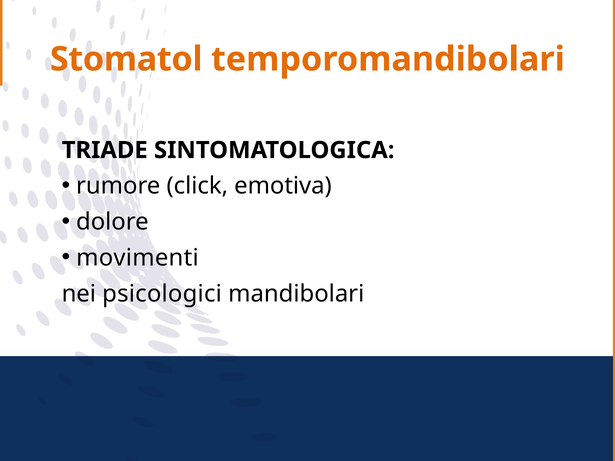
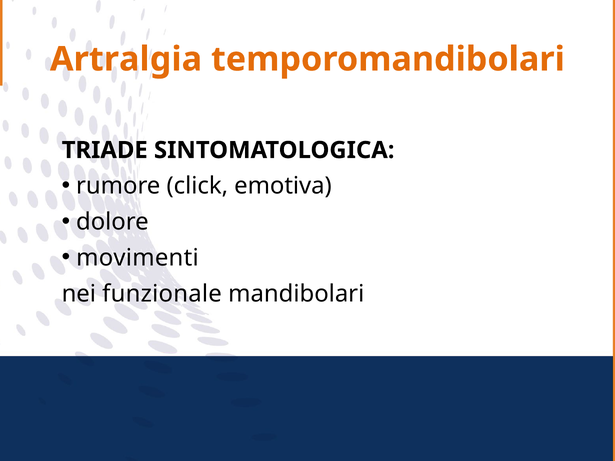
Stomatol: Stomatol -> Artralgia
psicologici: psicologici -> funzionale
